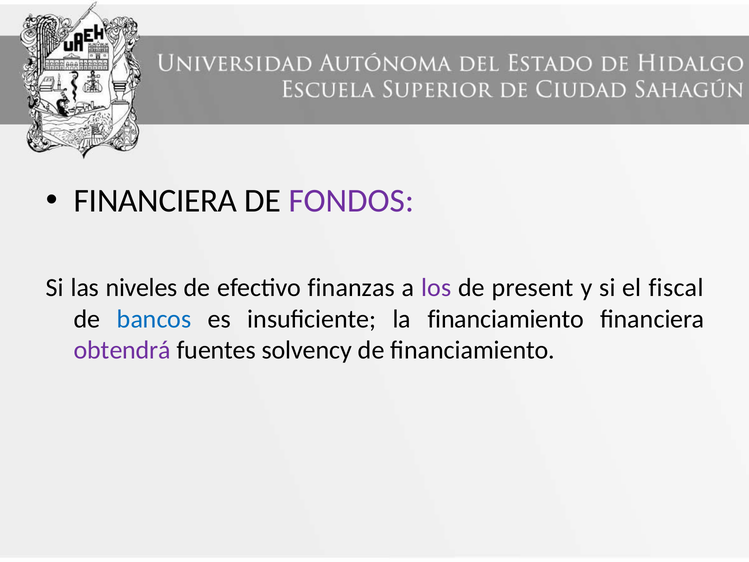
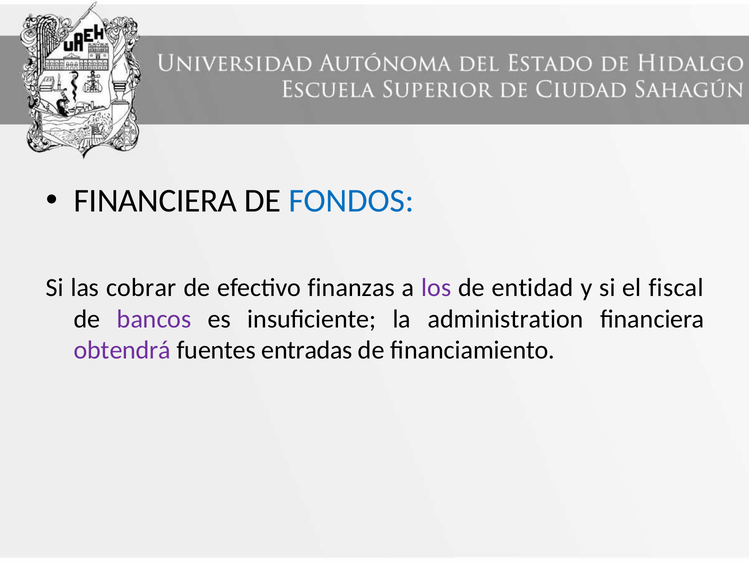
FONDOS colour: purple -> blue
niveles: niveles -> cobrar
present: present -> entidad
bancos colour: blue -> purple
la financiamiento: financiamiento -> administration
solvency: solvency -> entradas
